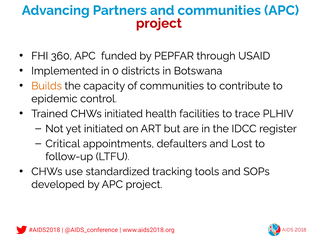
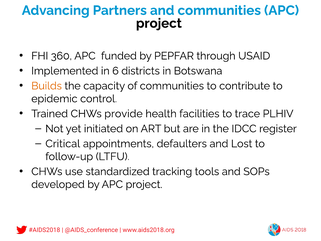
project at (159, 23) colour: red -> black
0: 0 -> 6
CHWs initiated: initiated -> provide
